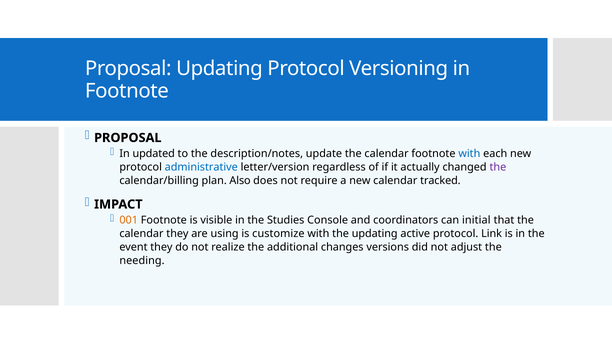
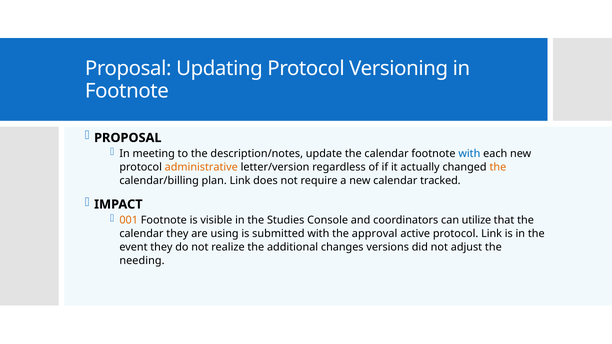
updated: updated -> meeting
administrative colour: blue -> orange
the at (498, 167) colour: purple -> orange
plan Also: Also -> Link
initial: initial -> utilize
customize: customize -> submitted
the updating: updating -> approval
